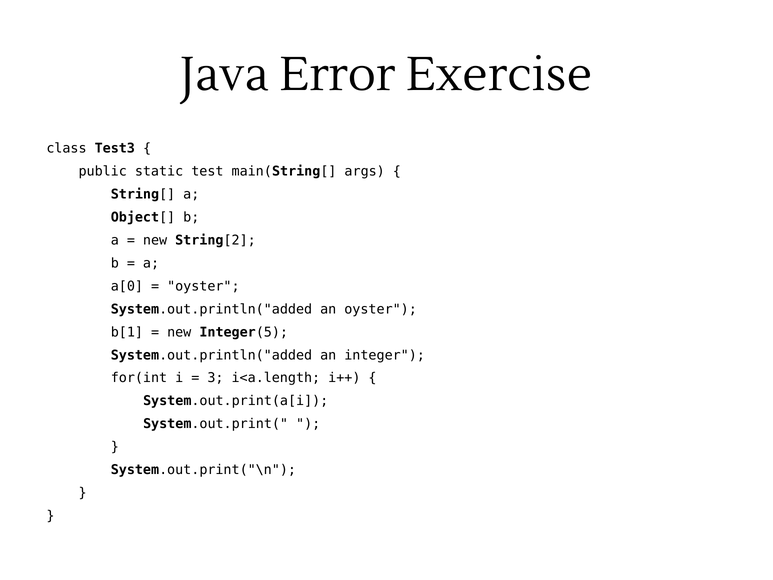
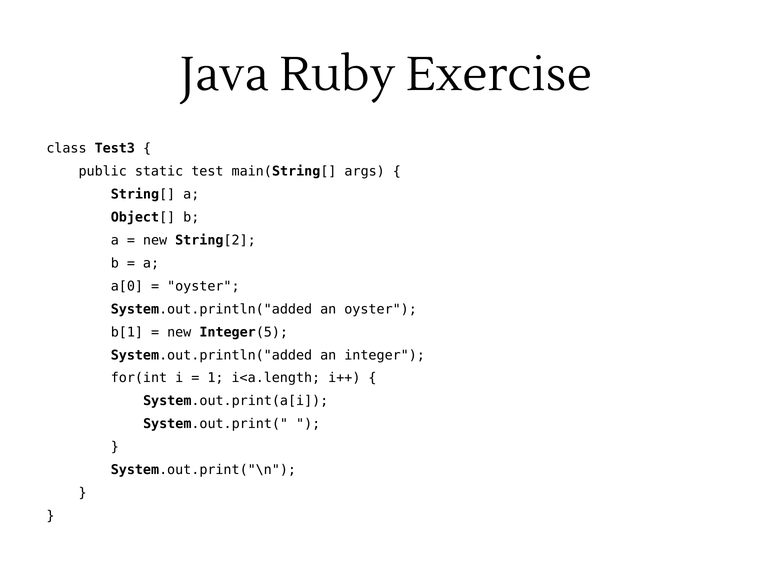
Error: Error -> Ruby
3: 3 -> 1
